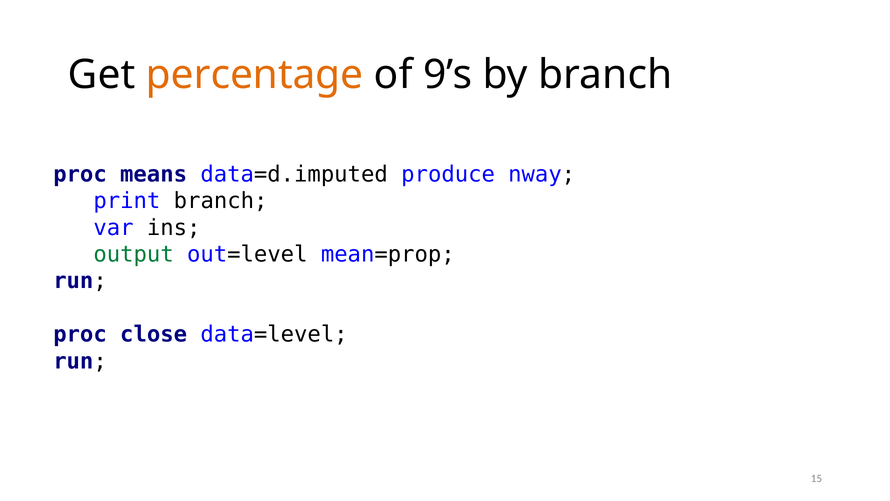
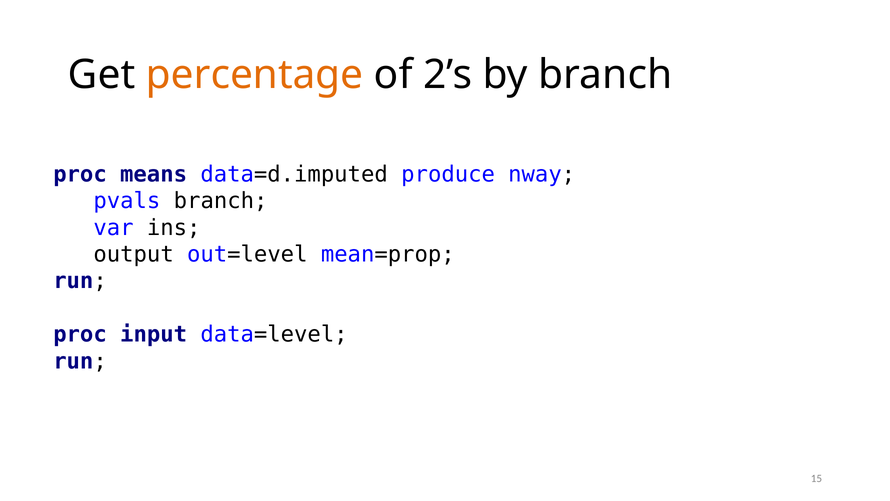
9’s: 9’s -> 2’s
print: print -> pvals
output colour: green -> black
close: close -> input
